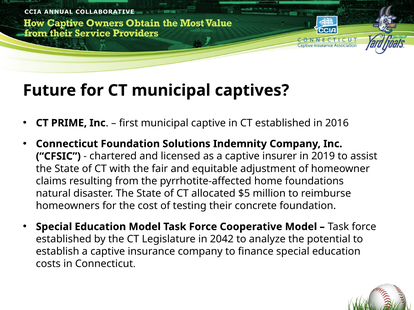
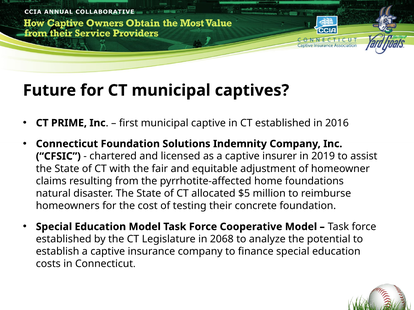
2042: 2042 -> 2068
